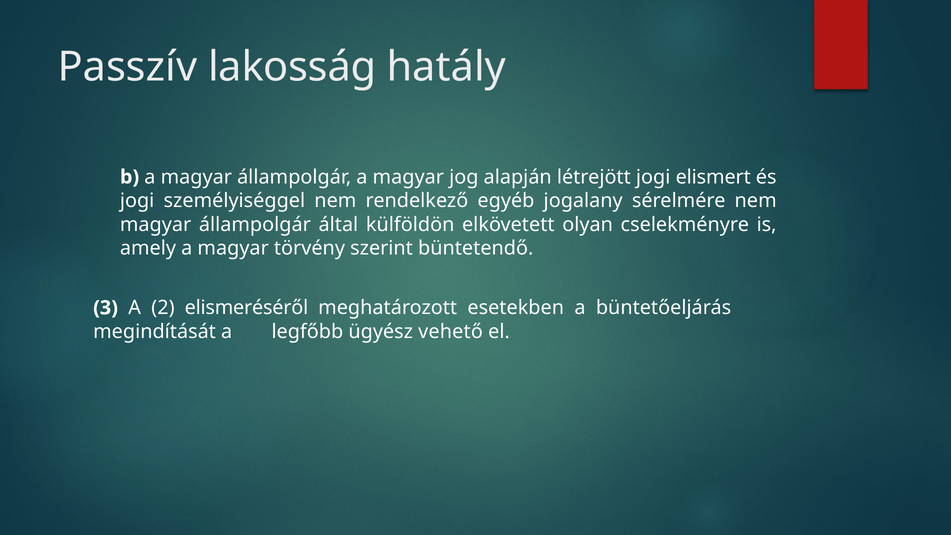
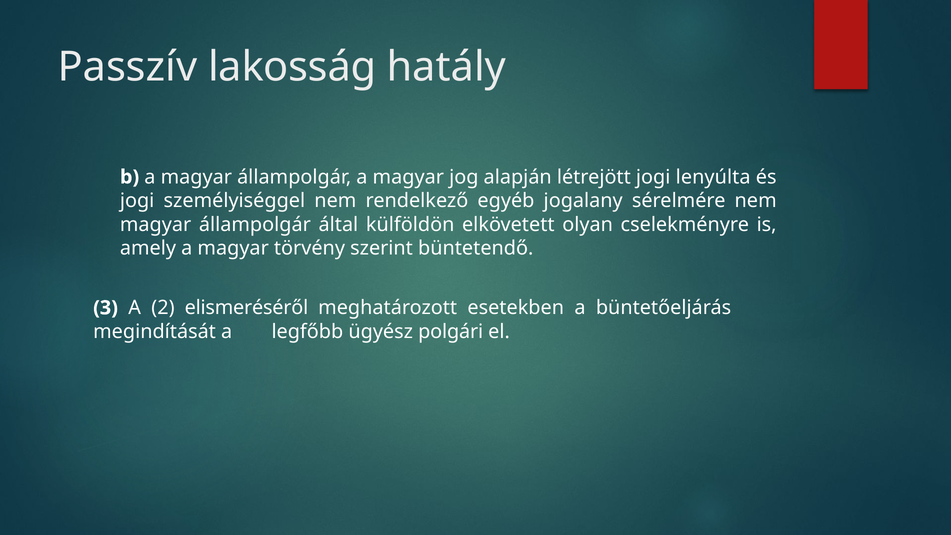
elismert: elismert -> lenyúlta
vehető: vehető -> polgári
